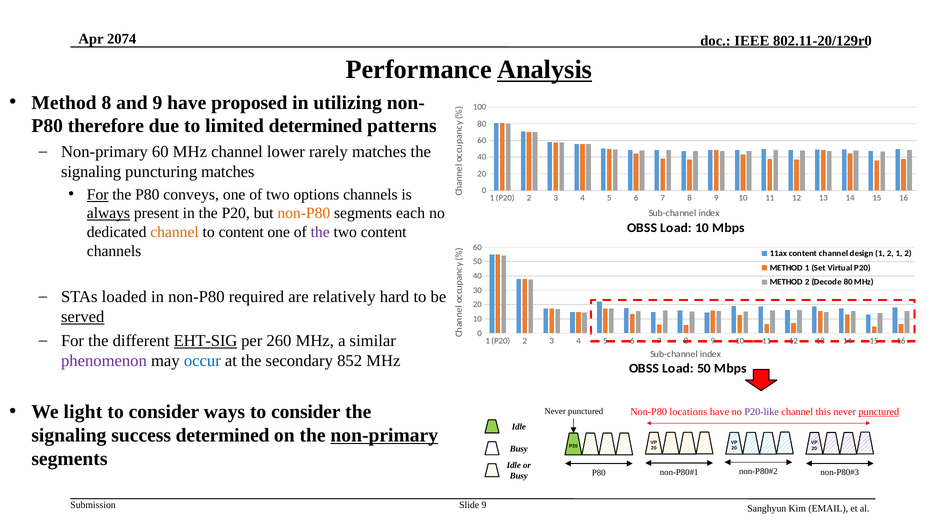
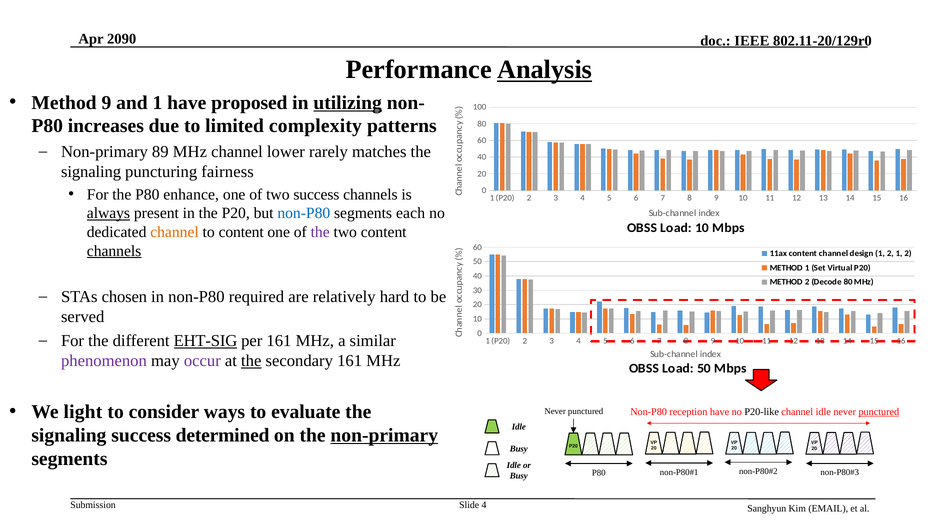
2074: 2074 -> 2090
Method 8: 8 -> 9
and 9: 9 -> 1
utilizing underline: none -> present
therefore: therefore -> increases
limited determined: determined -> complexity
Non-primary 60: 60 -> 89
puncturing matches: matches -> fairness
For at (98, 194) underline: present -> none
conveys: conveys -> enhance
two options: options -> success
non-P80 at (304, 213) colour: orange -> blue
channels at (114, 251) underline: none -> present
loaded: loaded -> chosen
served underline: present -> none
per 260: 260 -> 161
occur colour: blue -> purple
the at (251, 361) underline: none -> present
secondary 852: 852 -> 161
ways to consider: consider -> evaluate
locations: locations -> reception
P20-like colour: purple -> black
channel this: this -> idle
Slide 9: 9 -> 4
